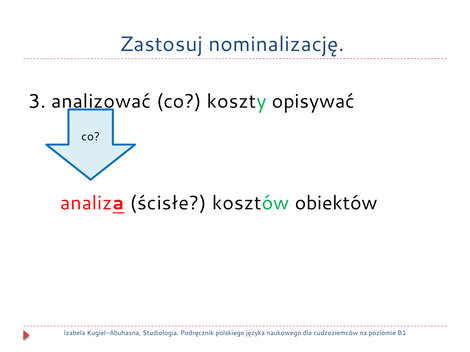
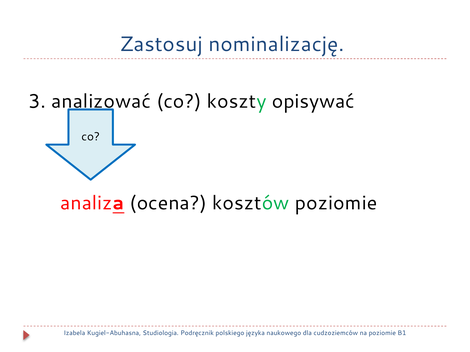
ścisłe: ścisłe -> ocena
kosztów obiektów: obiektów -> poziomie
